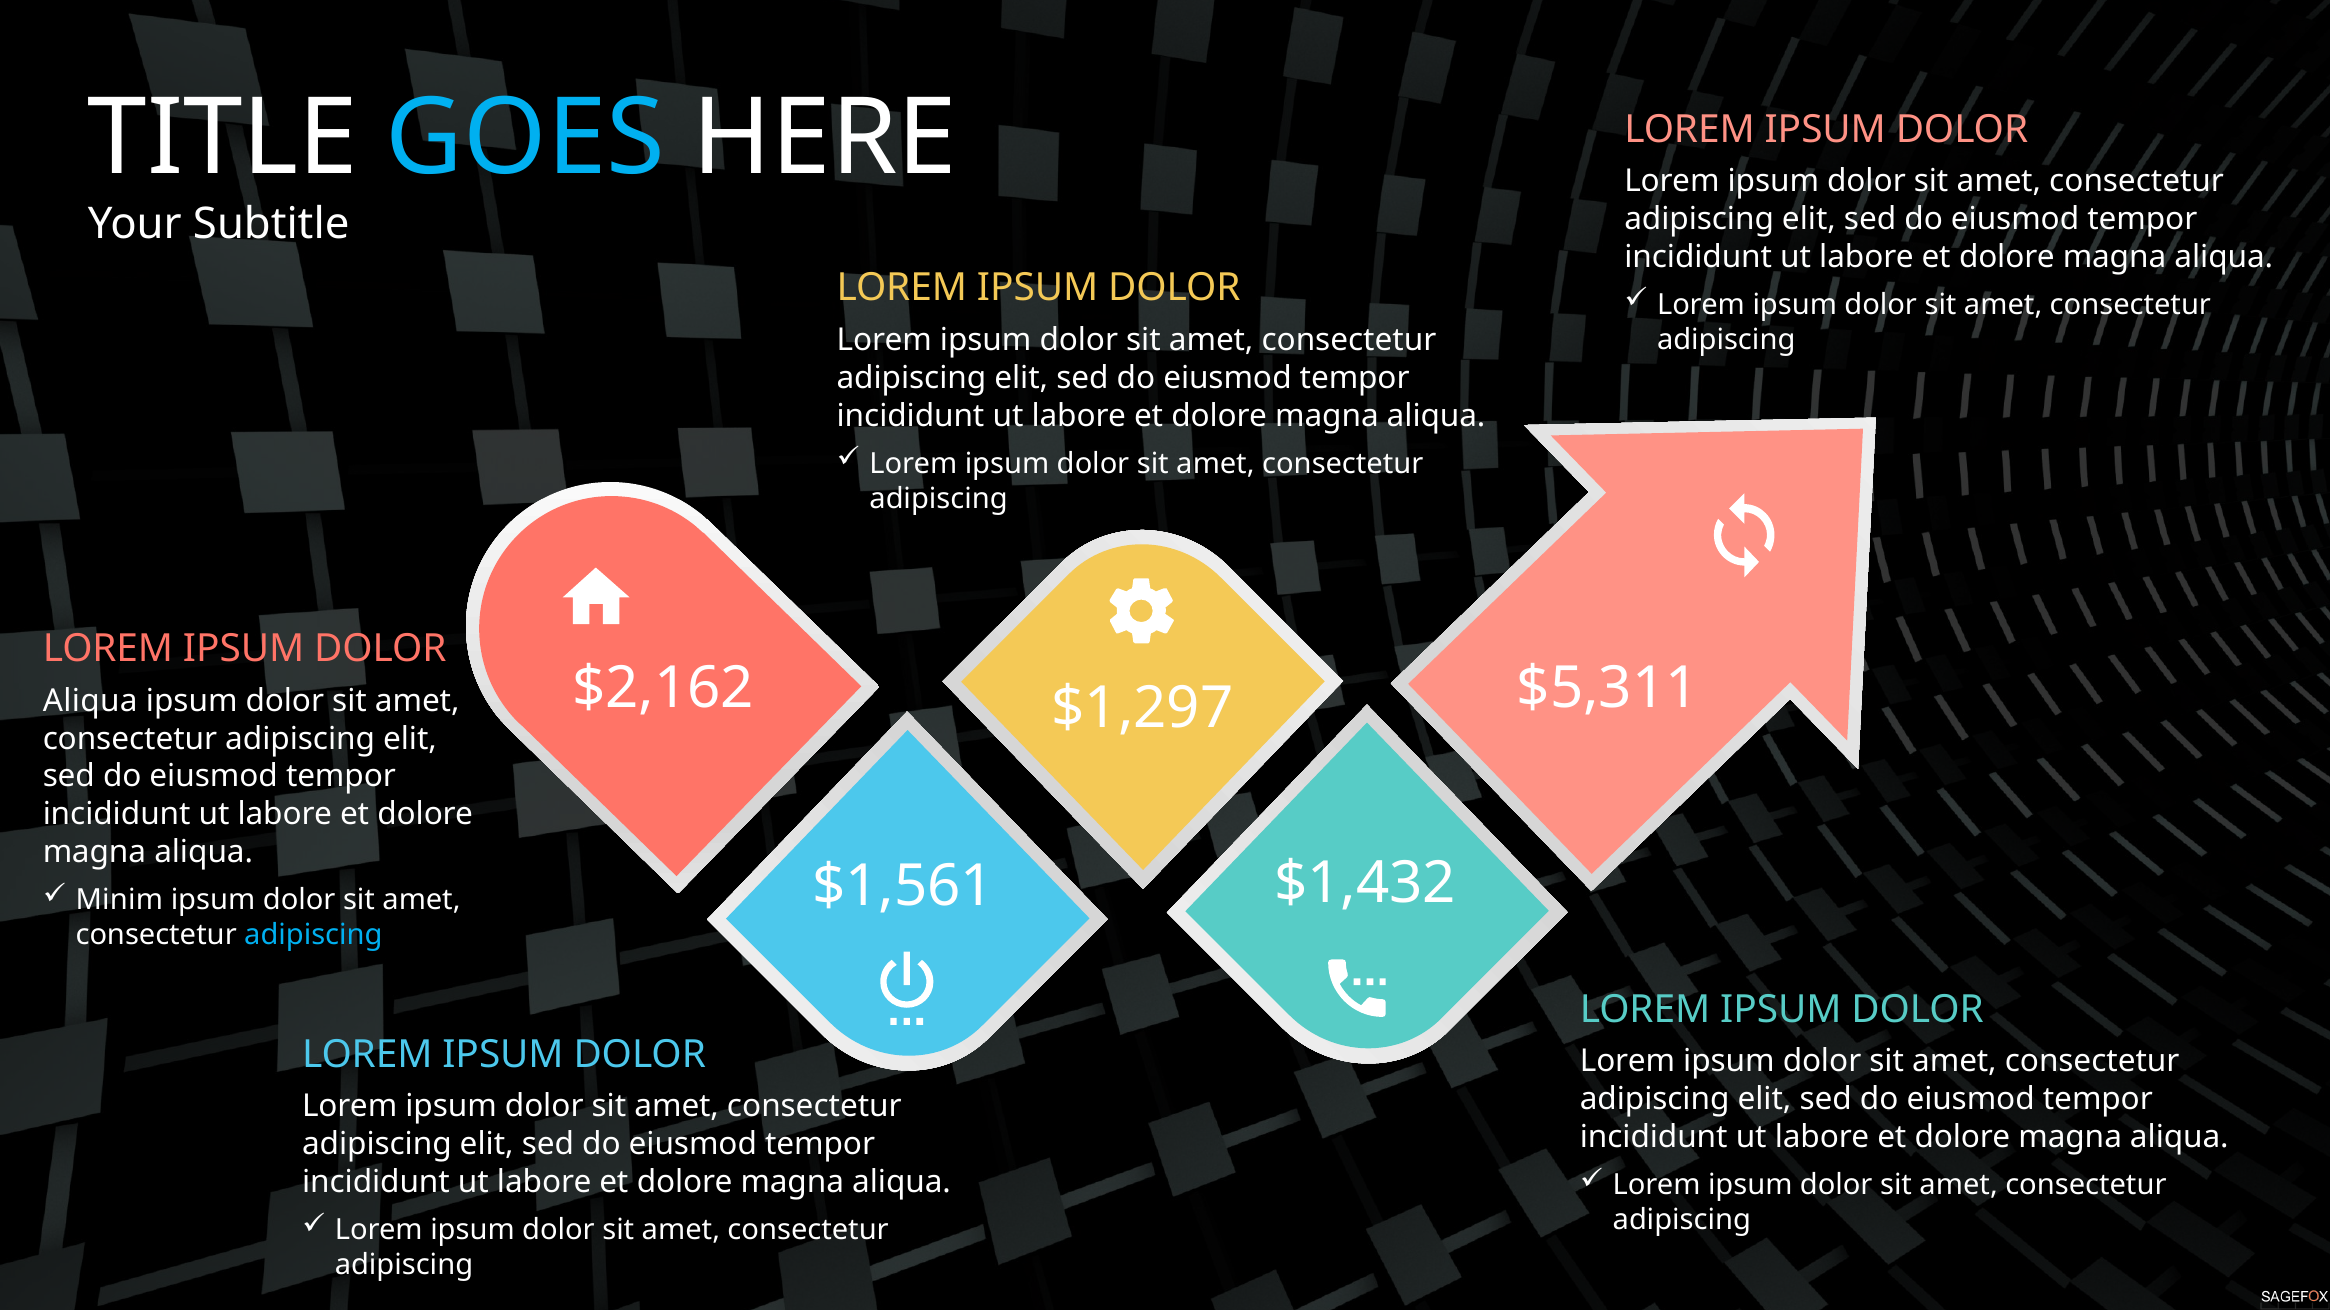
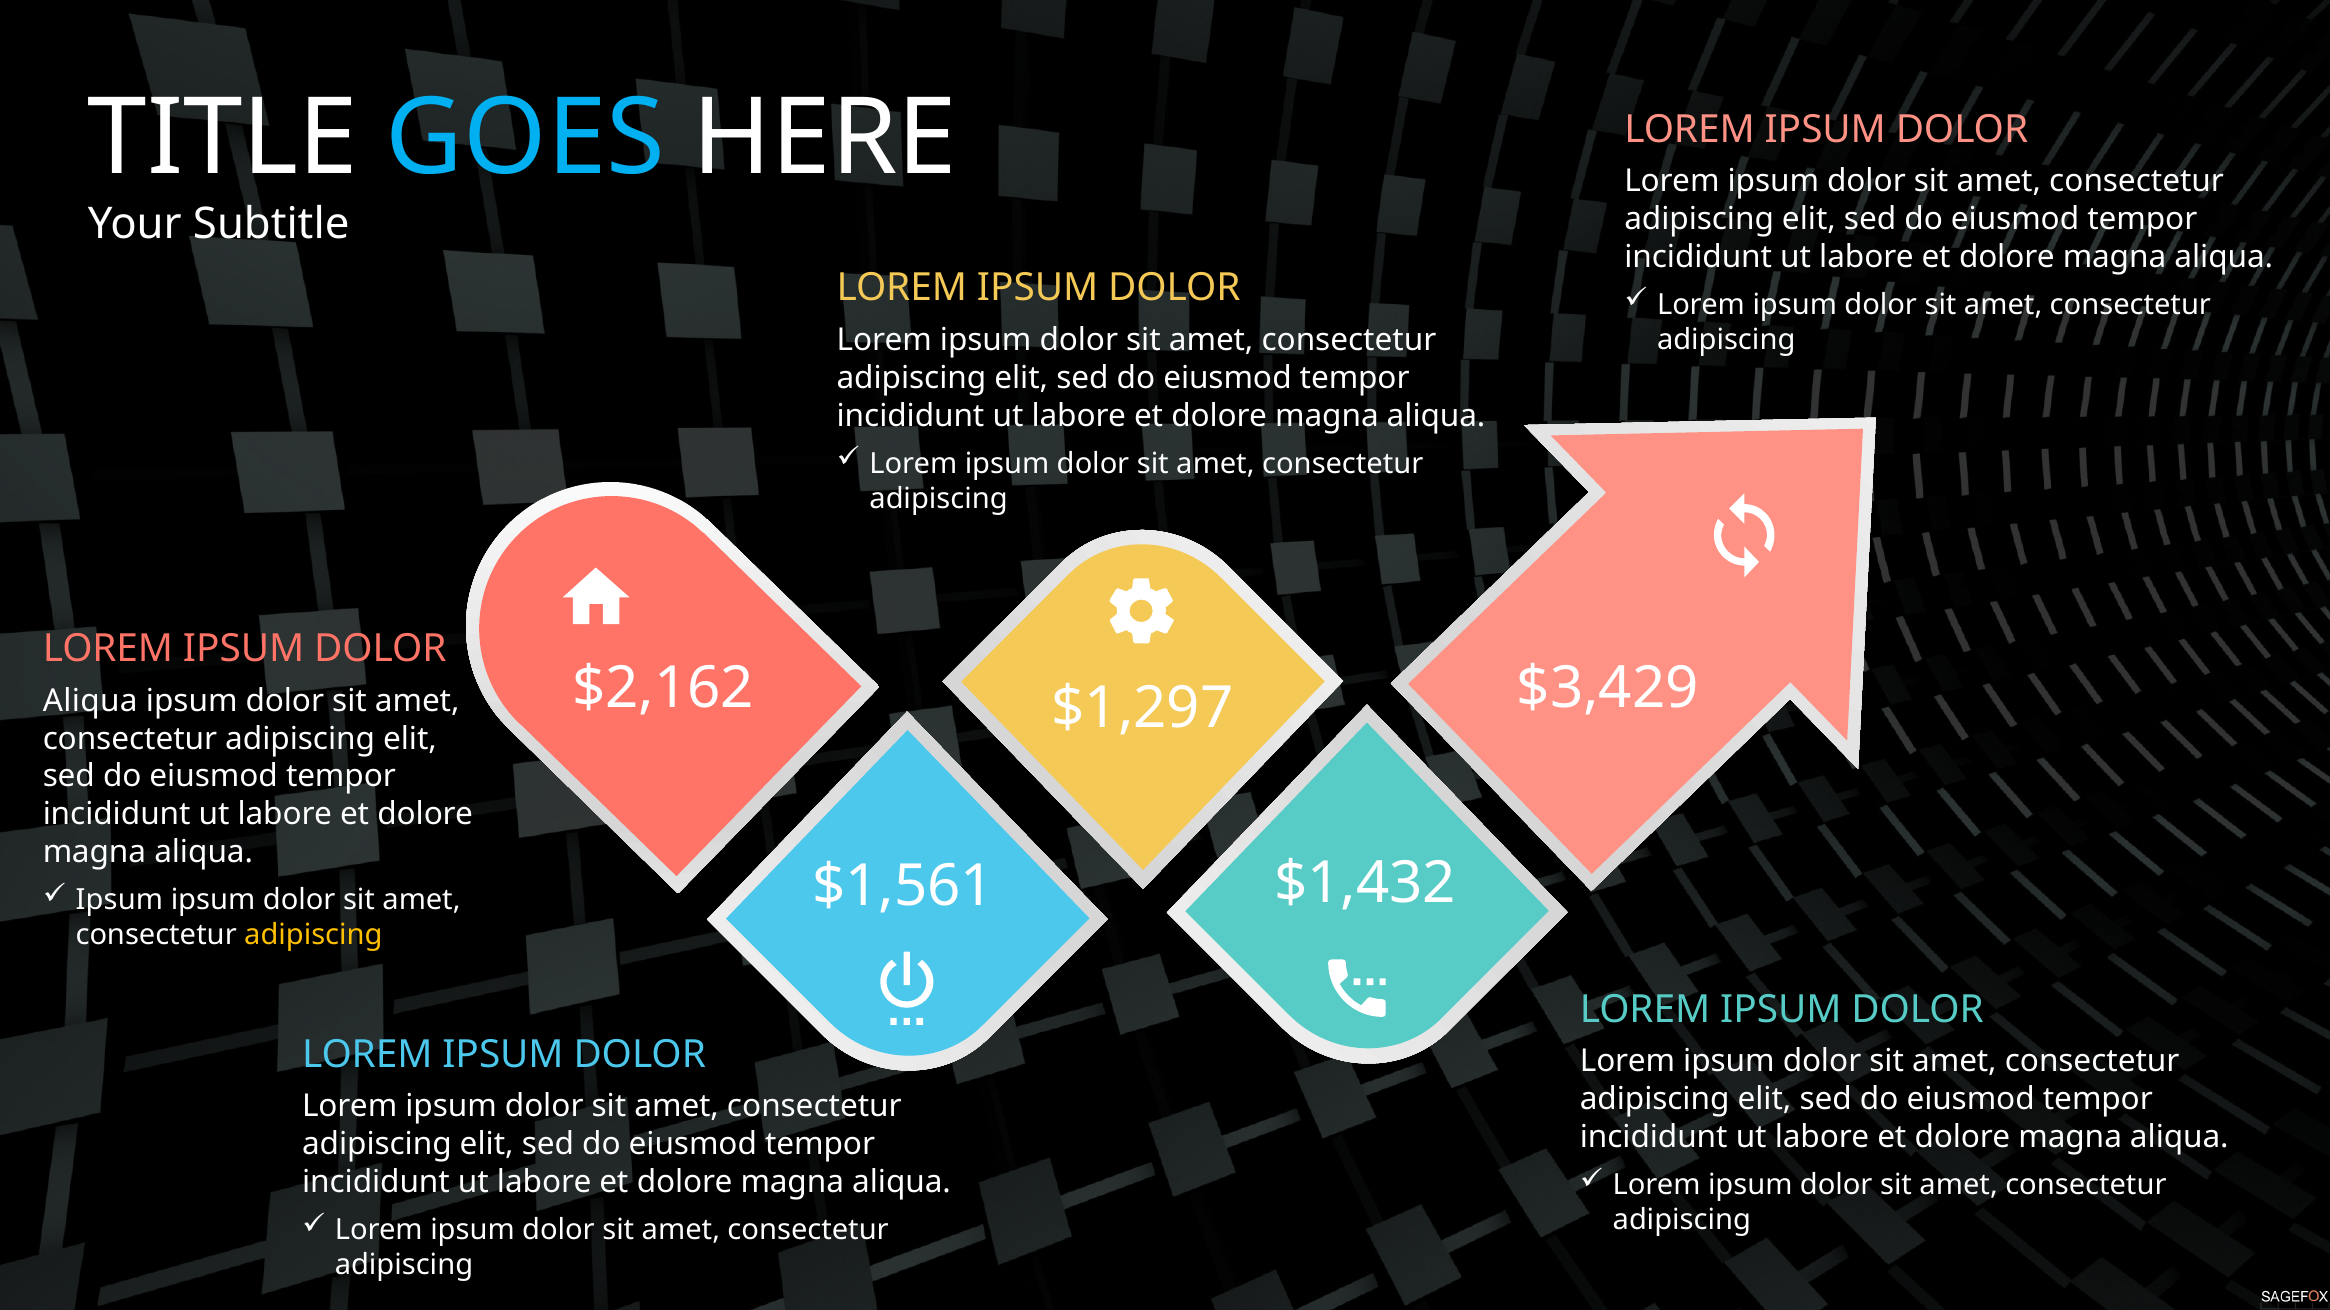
$5,311: $5,311 -> $3,429
Minim at (119, 901): Minim -> Ipsum
adipiscing at (313, 935) colour: light blue -> yellow
